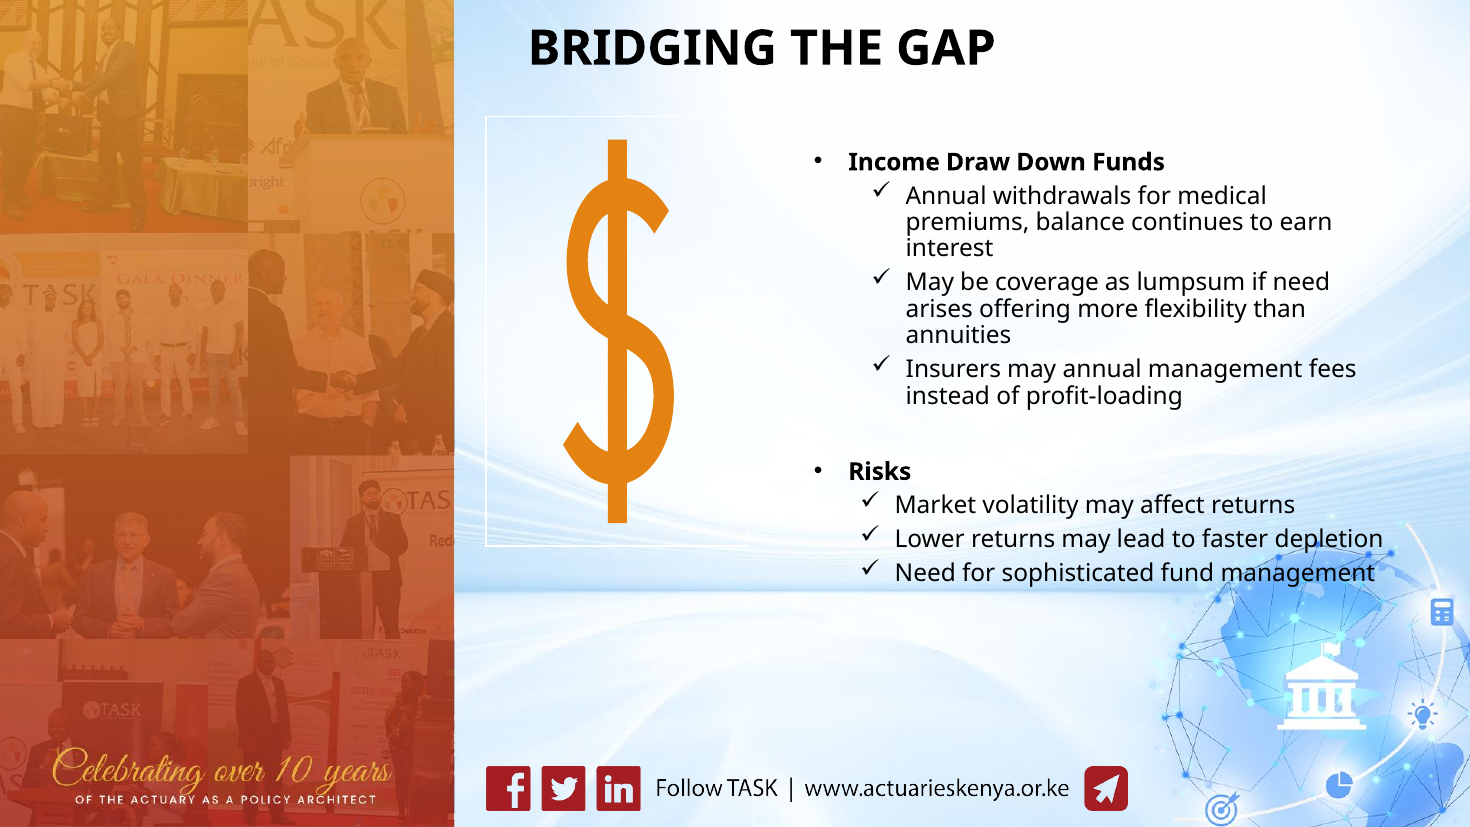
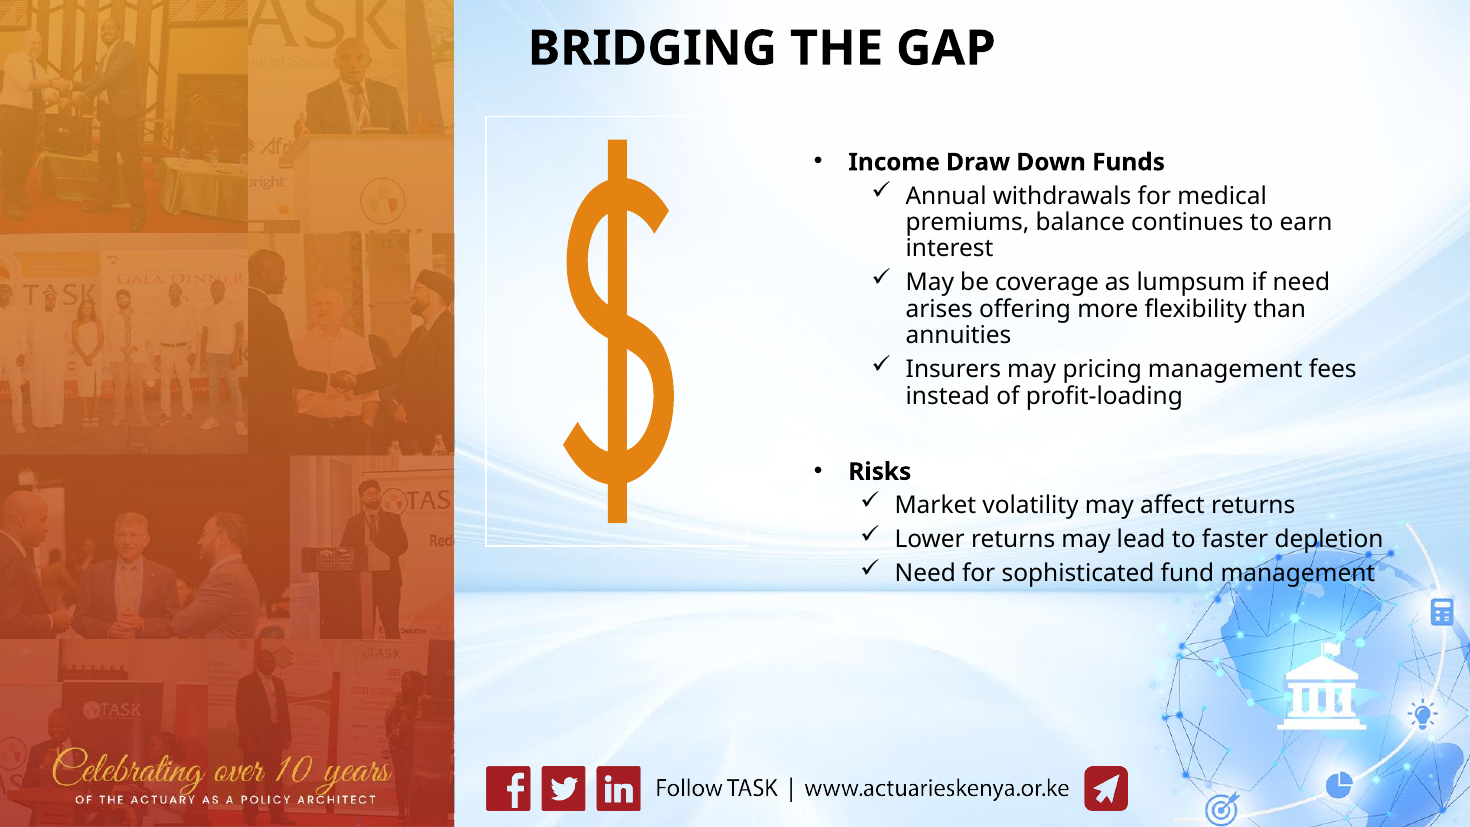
may annual: annual -> pricing
